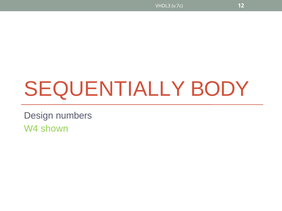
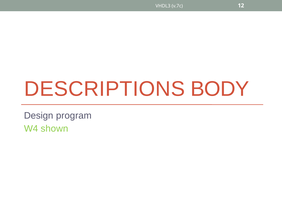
SEQUENTIALLY: SEQUENTIALLY -> DESCRIPTIONS
numbers: numbers -> program
